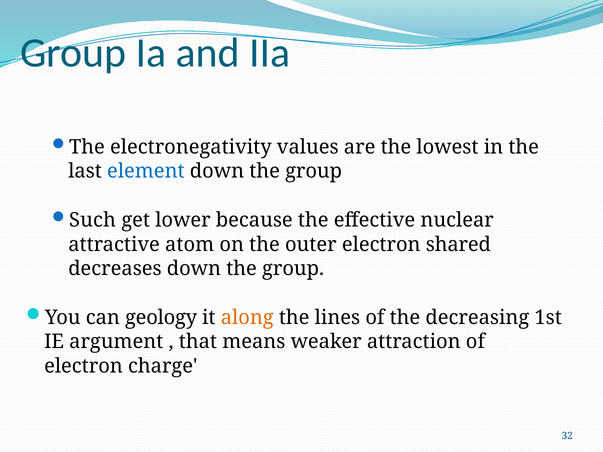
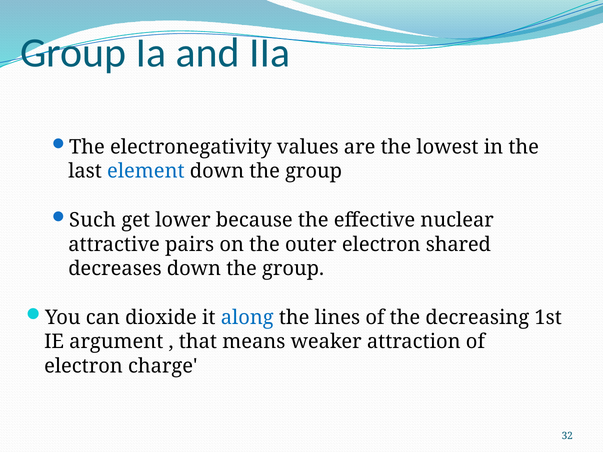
atom: atom -> pairs
geology: geology -> dioxide
along colour: orange -> blue
